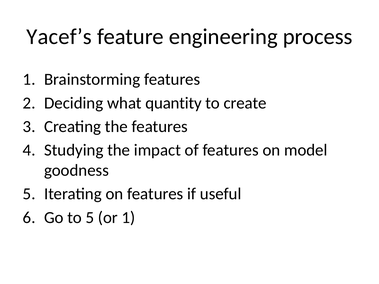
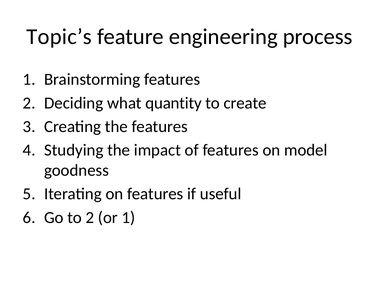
Yacef’s: Yacef’s -> Topic’s
to 5: 5 -> 2
